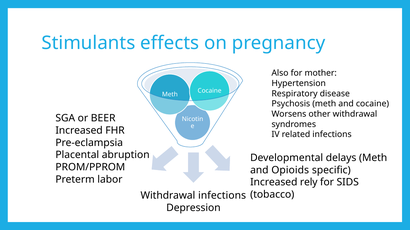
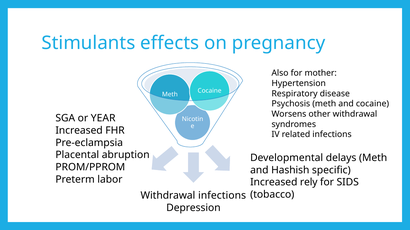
BEER: BEER -> YEAR
Opioids: Opioids -> Hashish
